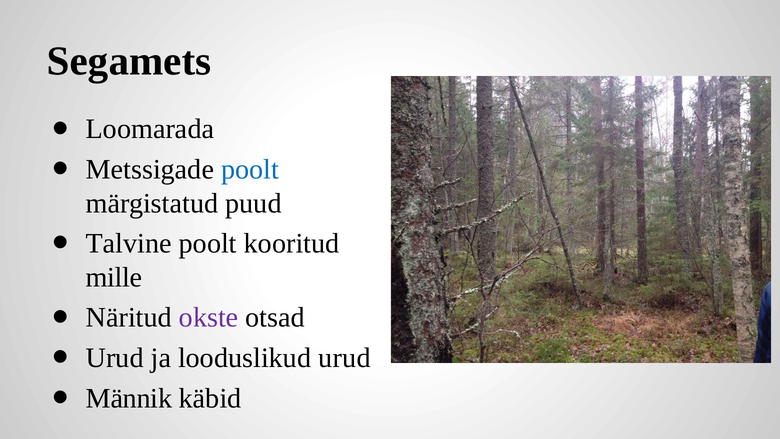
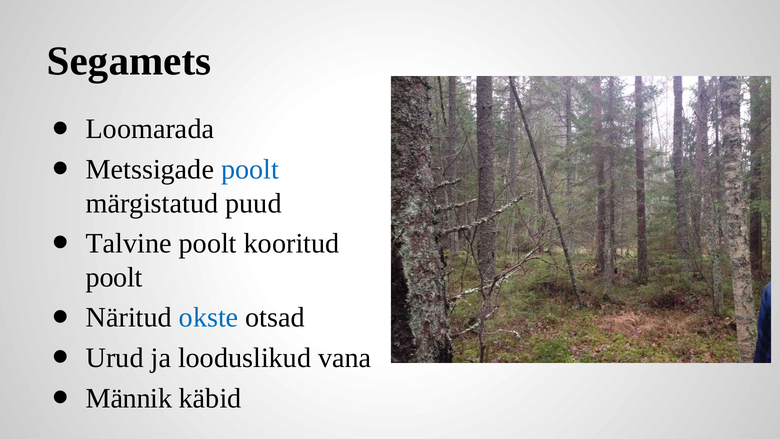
mille at (114, 277): mille -> poolt
okste colour: purple -> blue
looduslikud urud: urud -> vana
